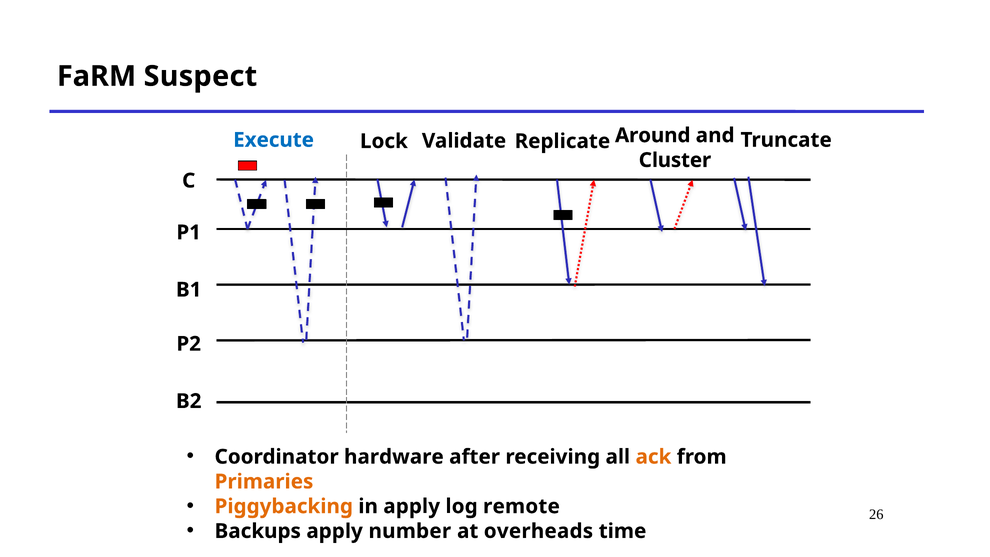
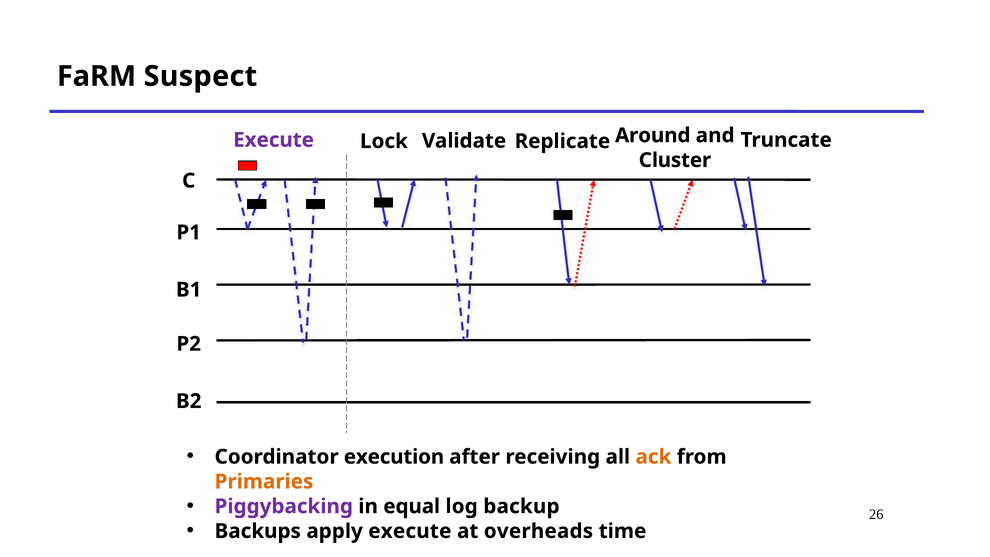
Execute at (274, 140) colour: blue -> purple
hardware: hardware -> execution
Piggybacking colour: orange -> purple
in apply: apply -> equal
remote: remote -> backup
apply number: number -> execute
